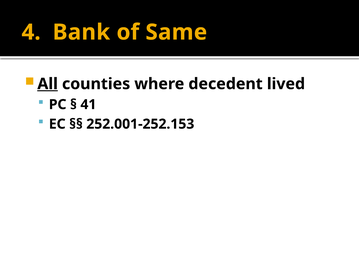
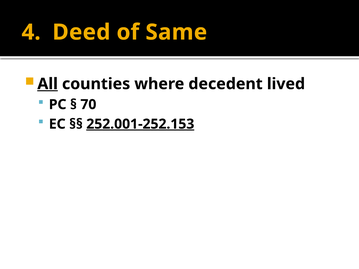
Bank: Bank -> Deed
41: 41 -> 70
252.001-252.153 underline: none -> present
